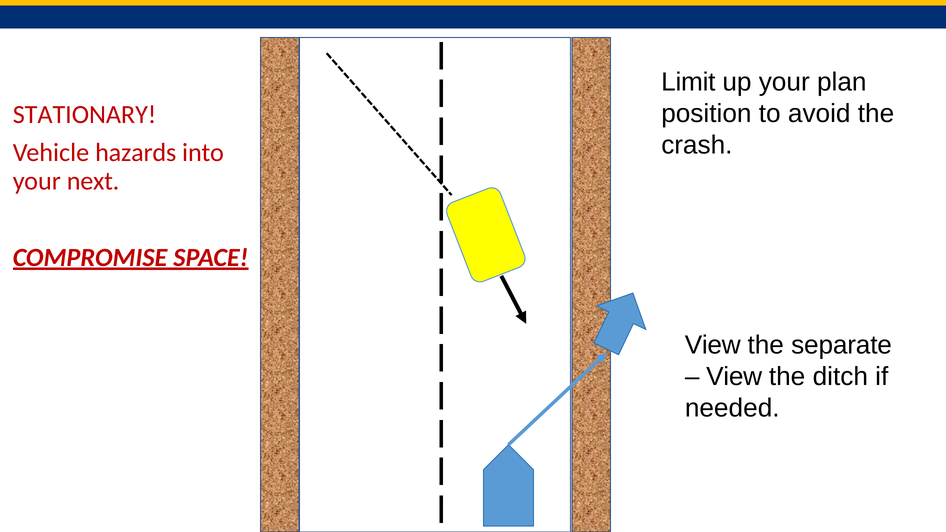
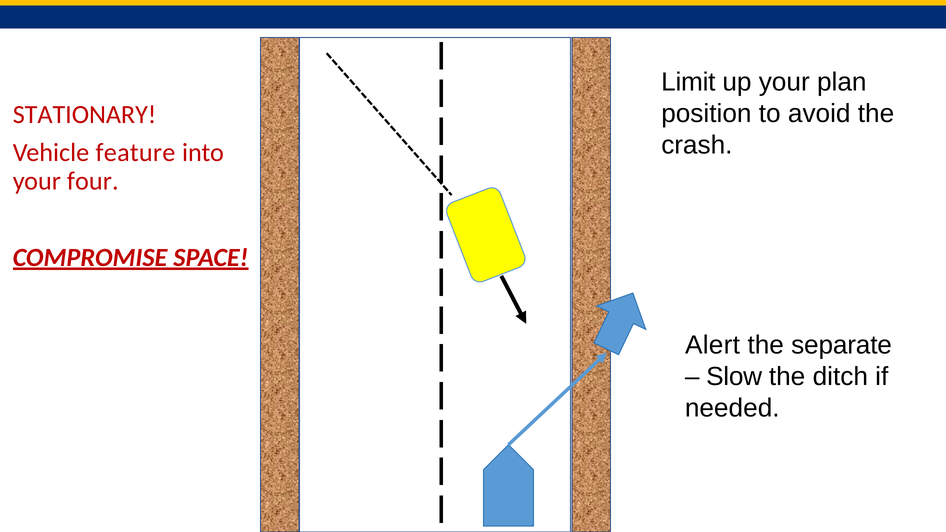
hazards: hazards -> feature
next: next -> four
View at (713, 345): View -> Alert
View at (734, 376): View -> Slow
